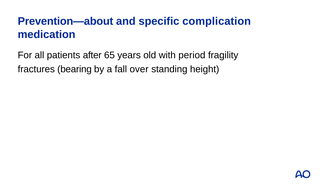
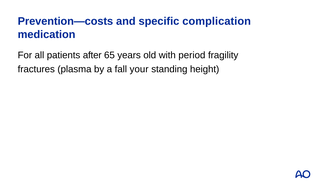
Prevention—about: Prevention—about -> Prevention—costs
bearing: bearing -> plasma
over: over -> your
